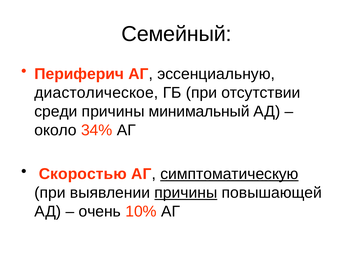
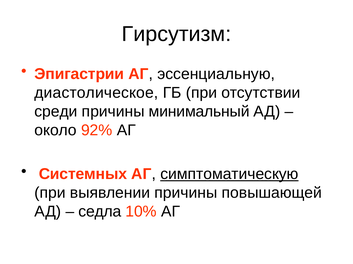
Семейный: Семейный -> Гирсутизм
Периферич: Периферич -> Эпигастрии
34%: 34% -> 92%
Скоростью: Скоростью -> Системных
причины at (186, 193) underline: present -> none
очень: очень -> седла
